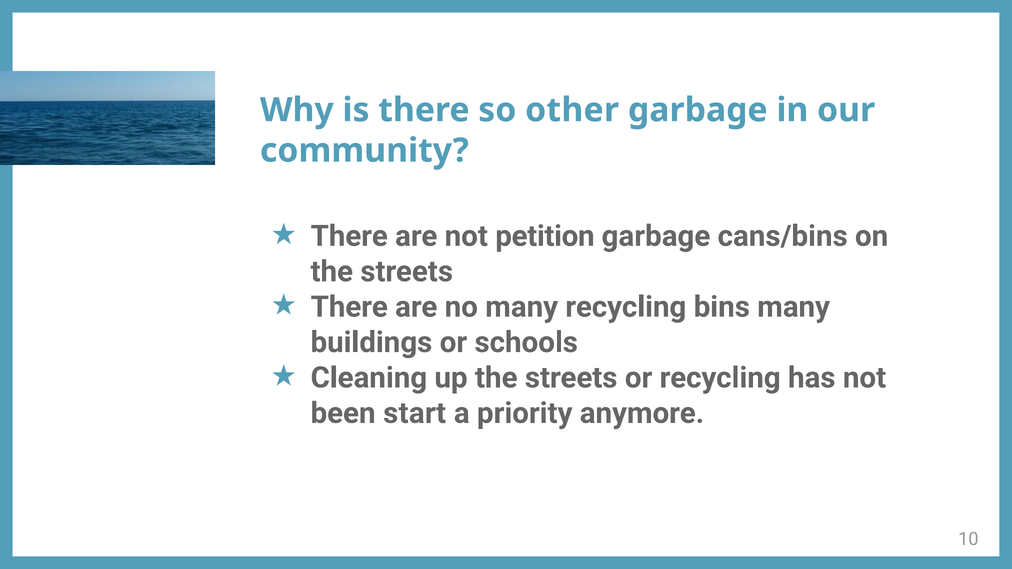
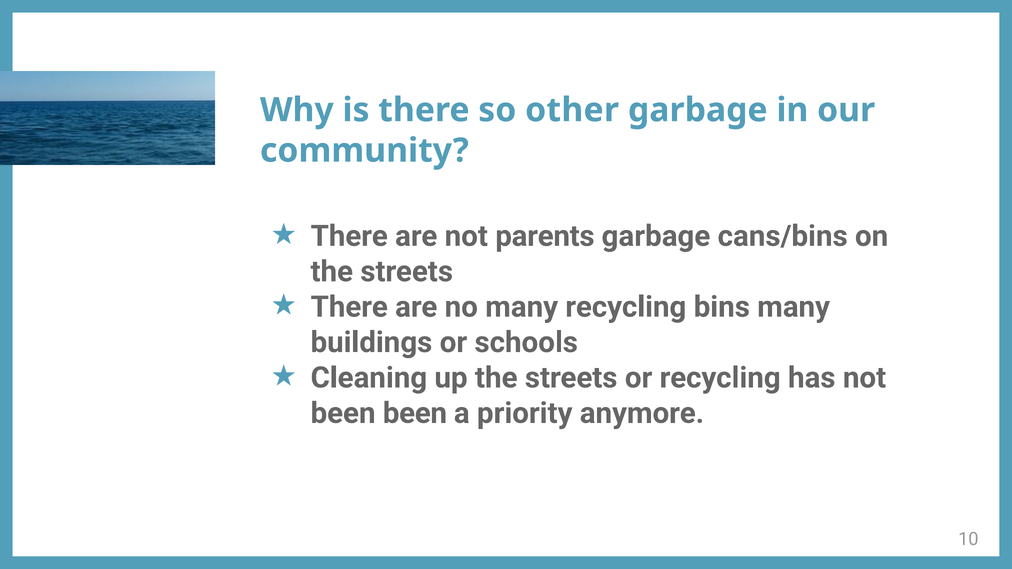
petition: petition -> parents
been start: start -> been
